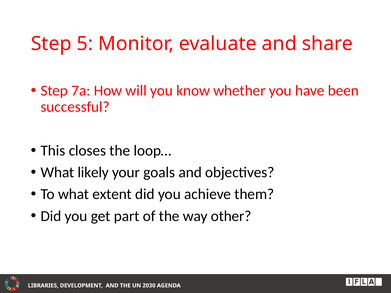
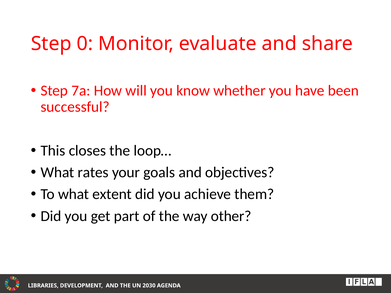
5: 5 -> 0
likely: likely -> rates
